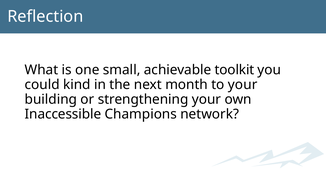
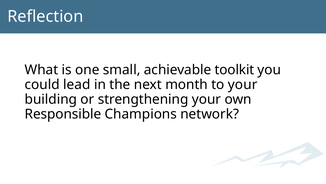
kind: kind -> lead
Inaccessible: Inaccessible -> Responsible
